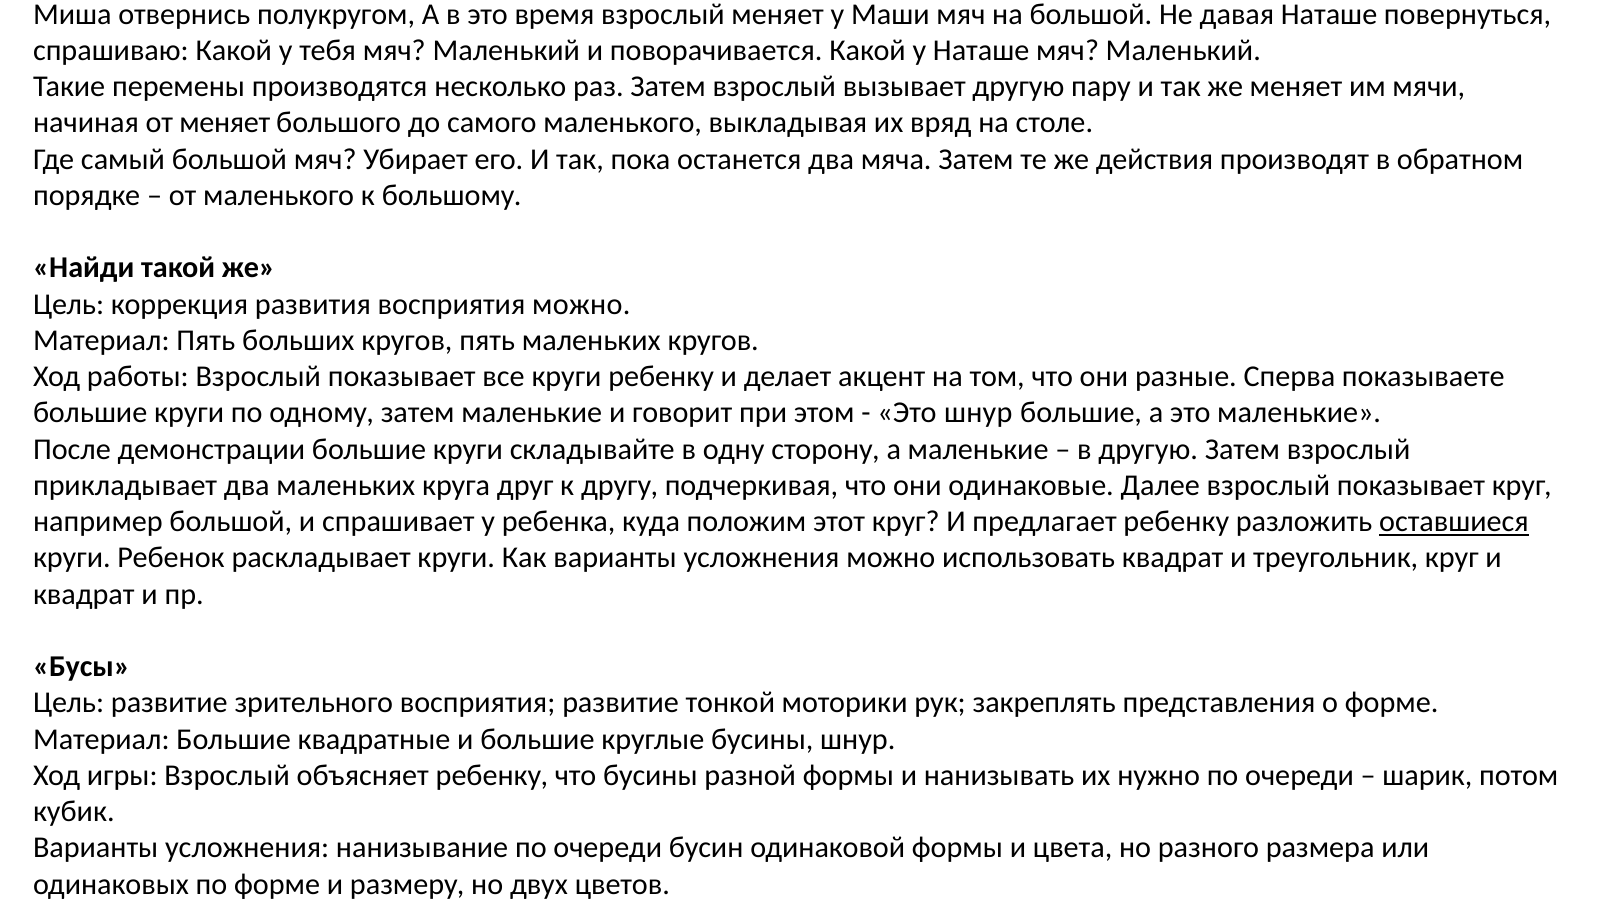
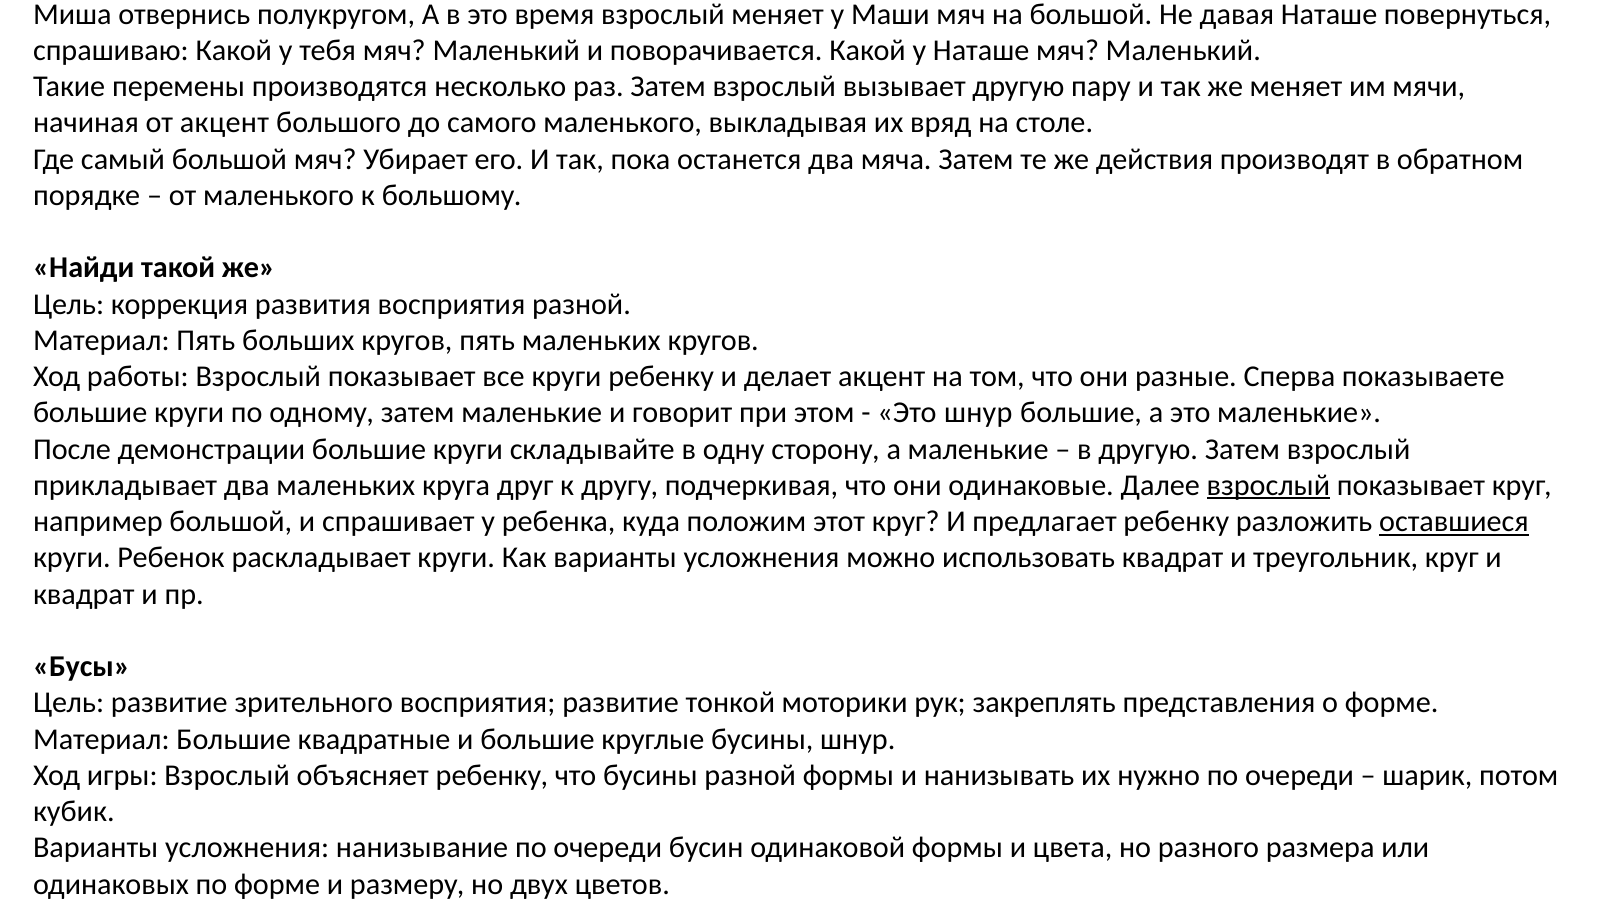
от меняет: меняет -> акцент
восприятия можно: можно -> разной
взрослый at (1268, 485) underline: none -> present
